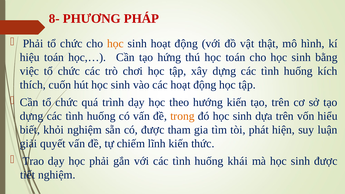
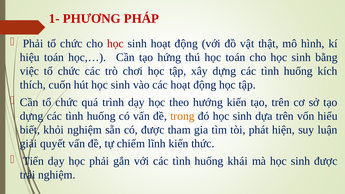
8-: 8- -> 1-
học at (115, 44) colour: orange -> red
Trao: Trao -> Tiến
tiết: tiết -> trái
